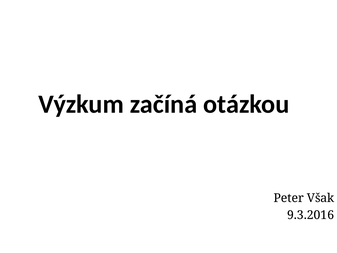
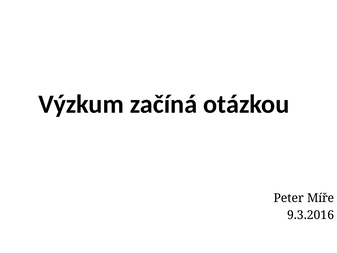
Však: Však -> Míře
